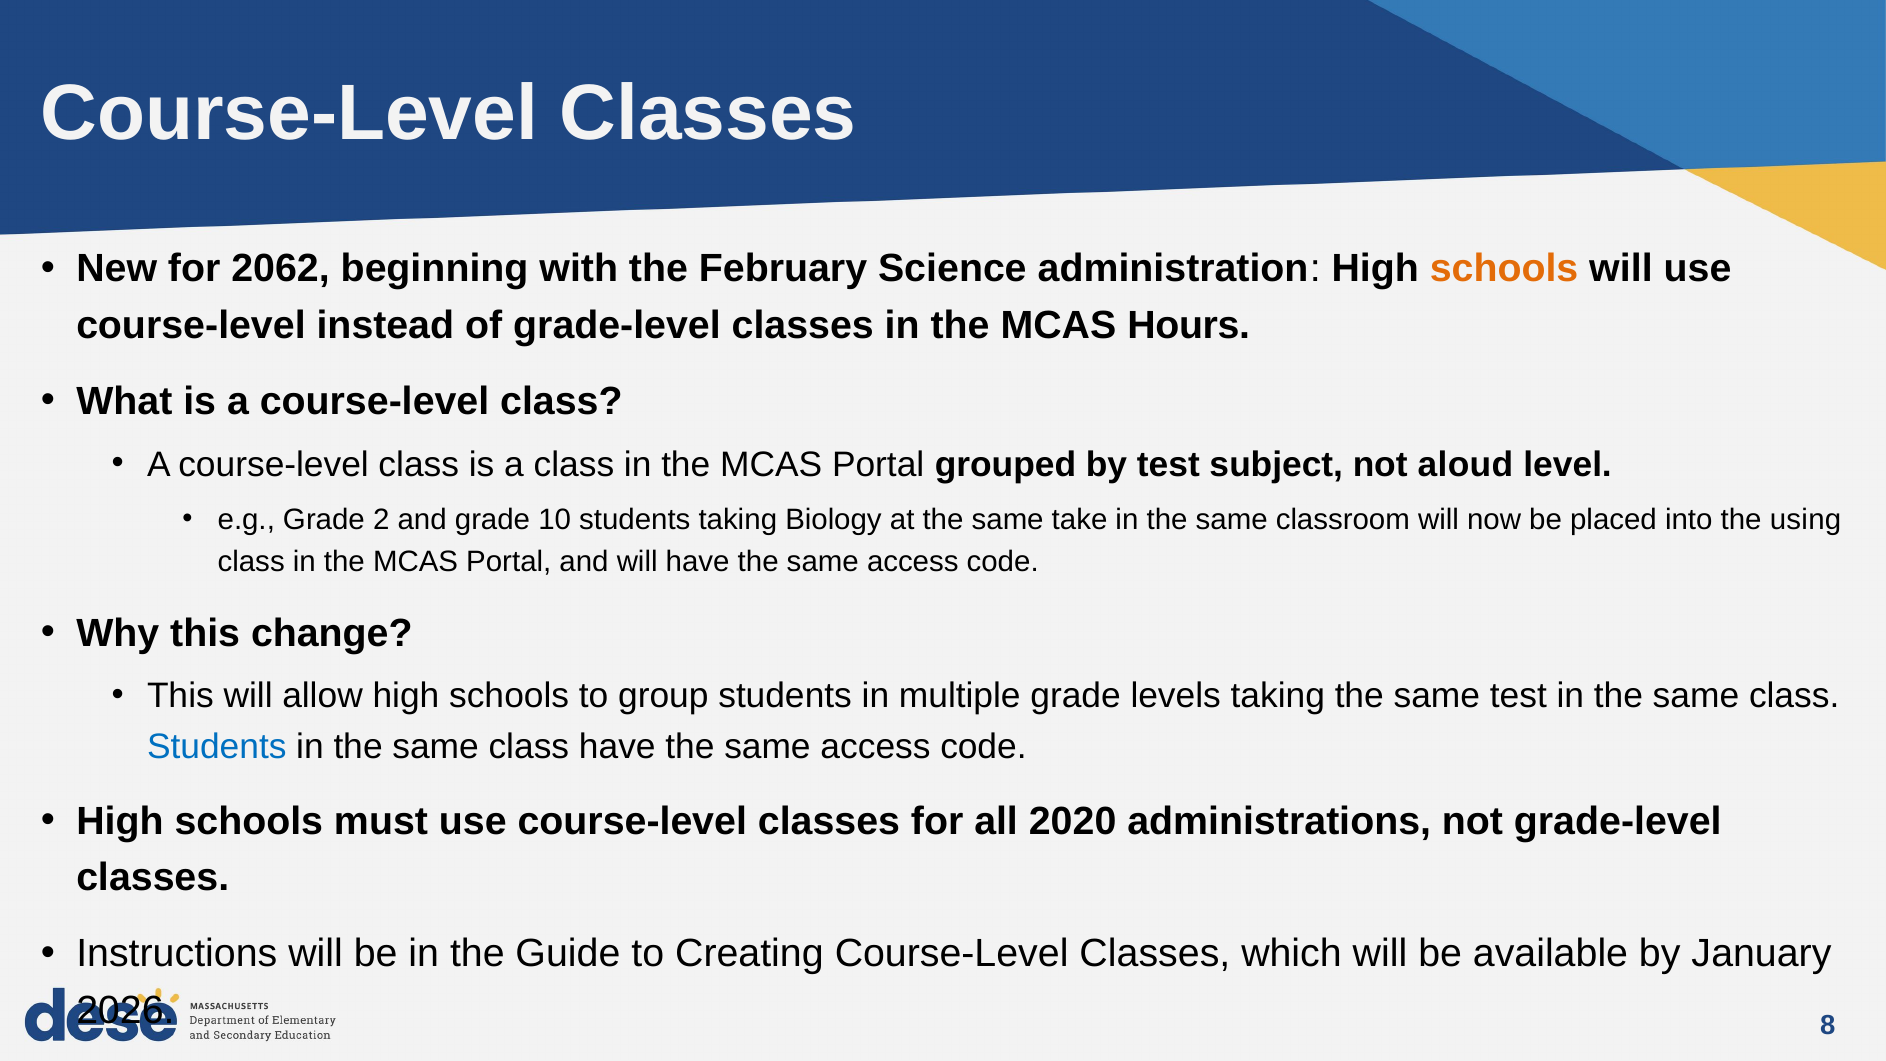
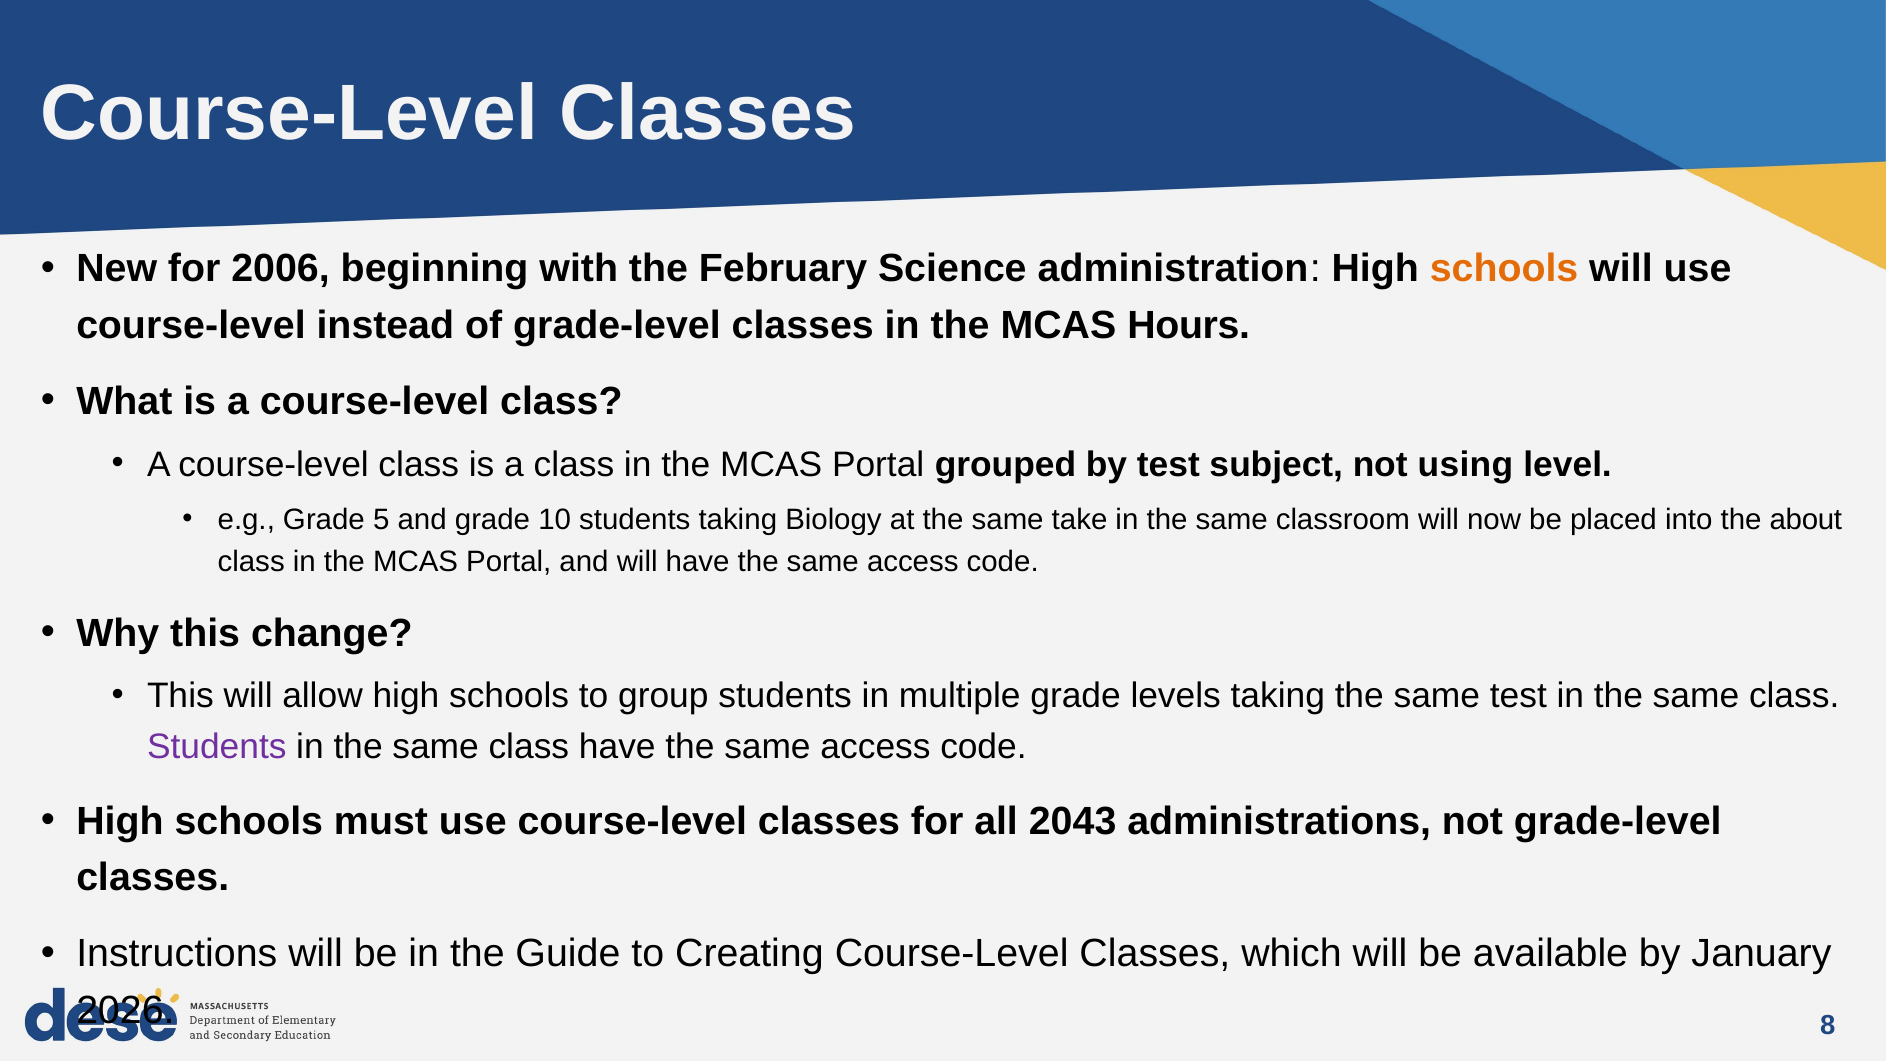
2062: 2062 -> 2006
aloud: aloud -> using
2: 2 -> 5
using: using -> about
Students at (217, 747) colour: blue -> purple
2020: 2020 -> 2043
